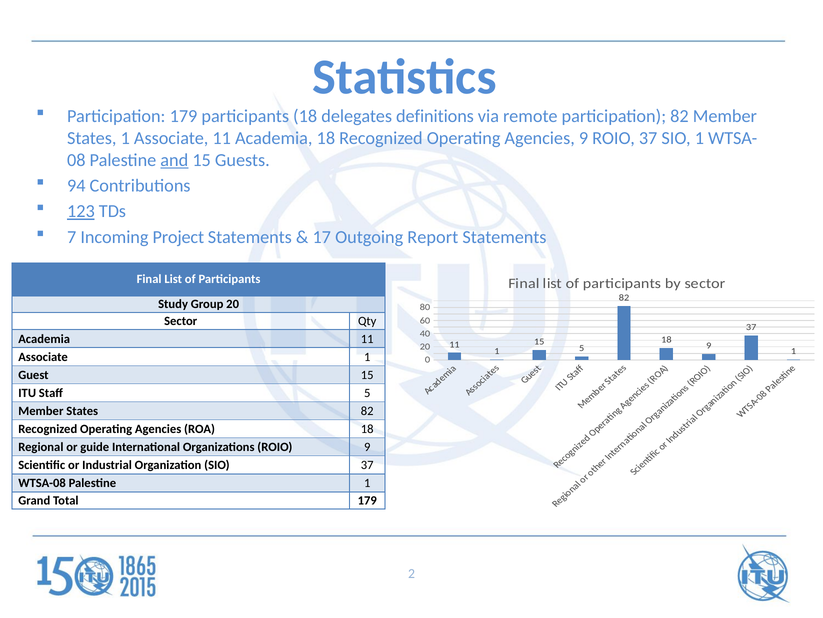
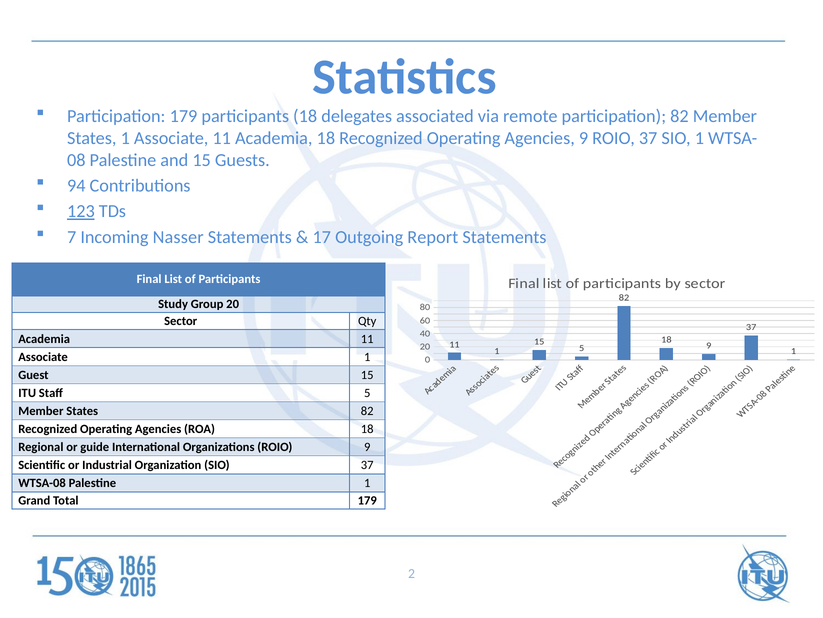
definitions: definitions -> associated
and underline: present -> none
Project: Project -> Nasser
